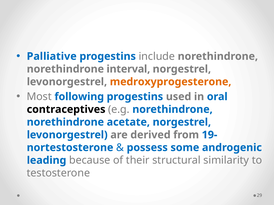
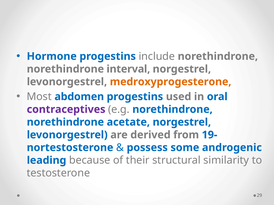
Palliative: Palliative -> Hormone
following: following -> abdomen
contraceptives colour: black -> purple
